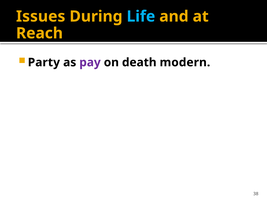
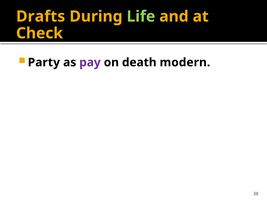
Issues: Issues -> Drafts
Life colour: light blue -> light green
Reach: Reach -> Check
